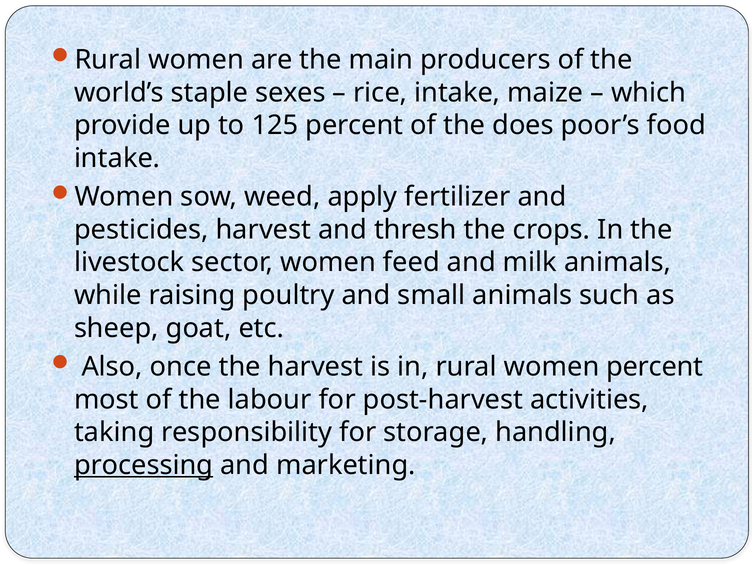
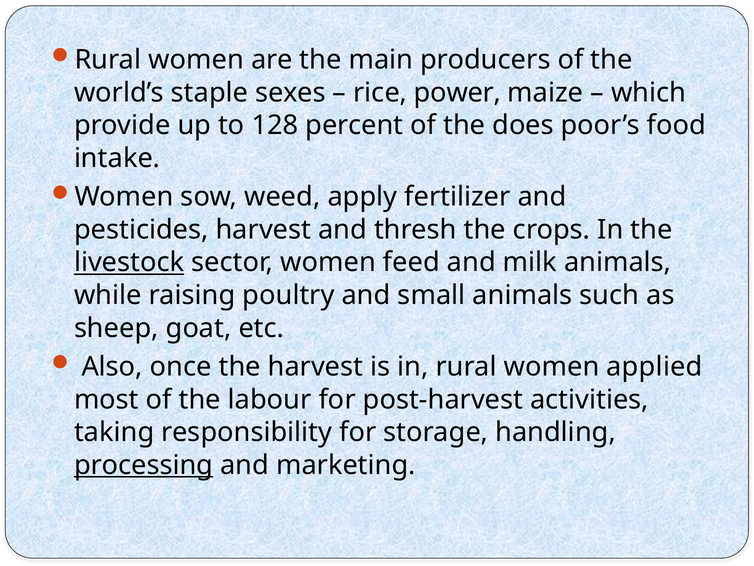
rice intake: intake -> power
125: 125 -> 128
livestock underline: none -> present
women percent: percent -> applied
